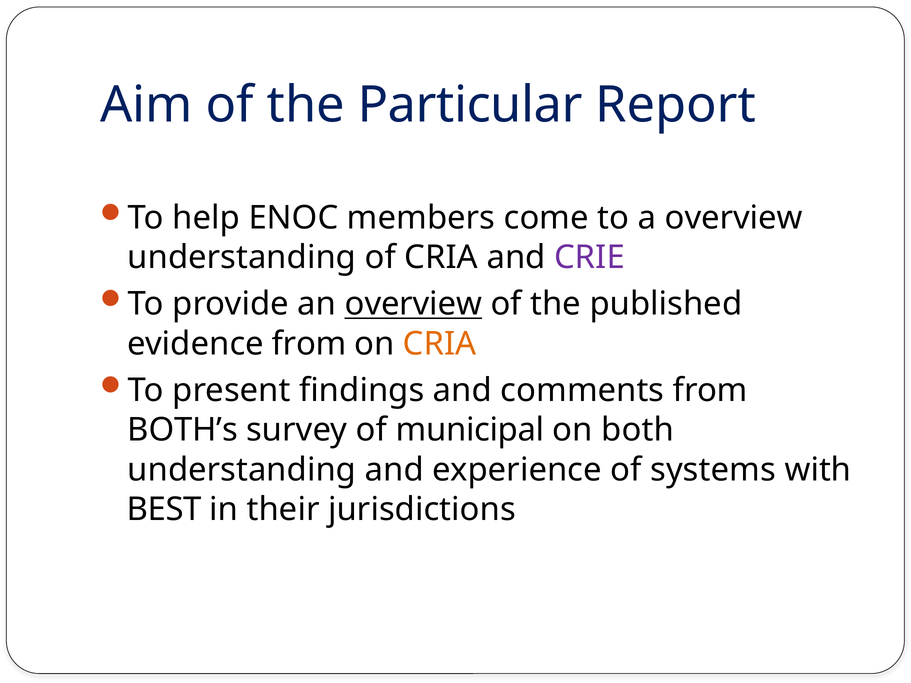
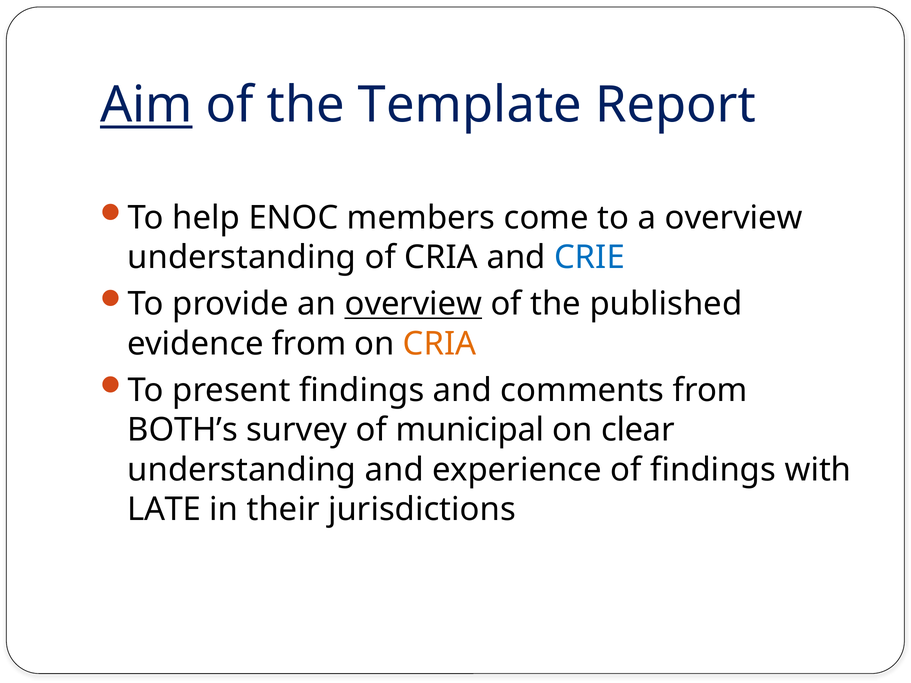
Aim underline: none -> present
Particular: Particular -> Template
CRIE colour: purple -> blue
both: both -> clear
of systems: systems -> findings
BEST: BEST -> LATE
